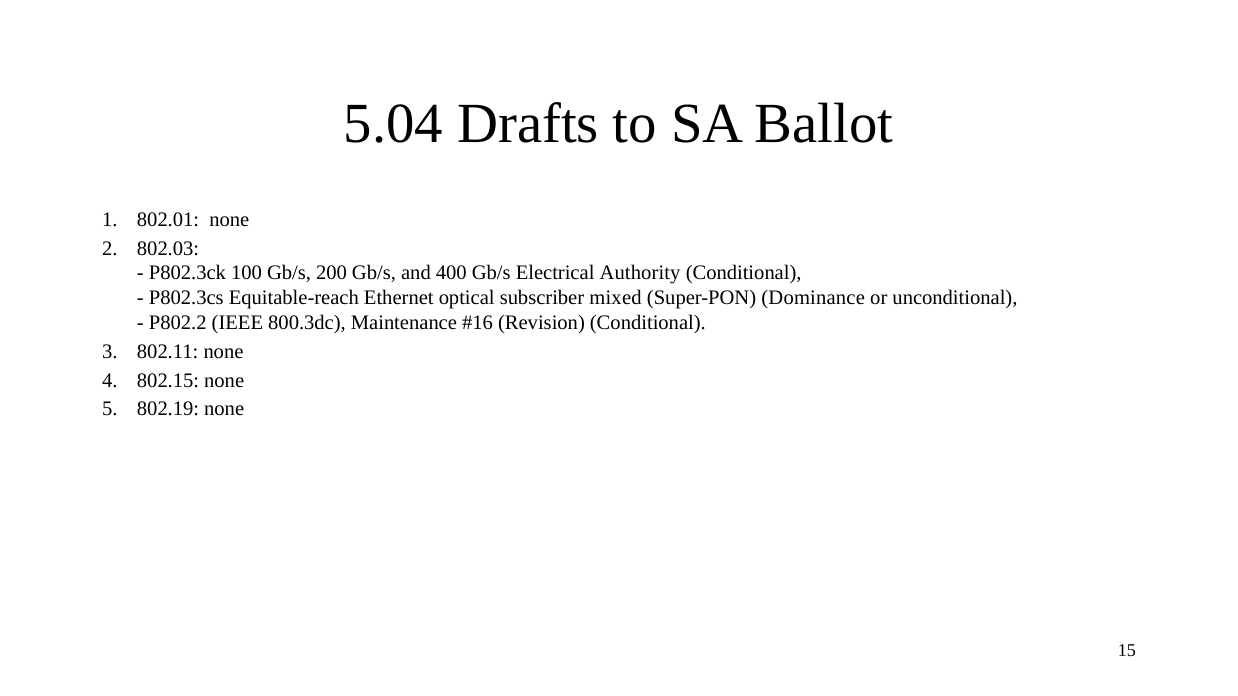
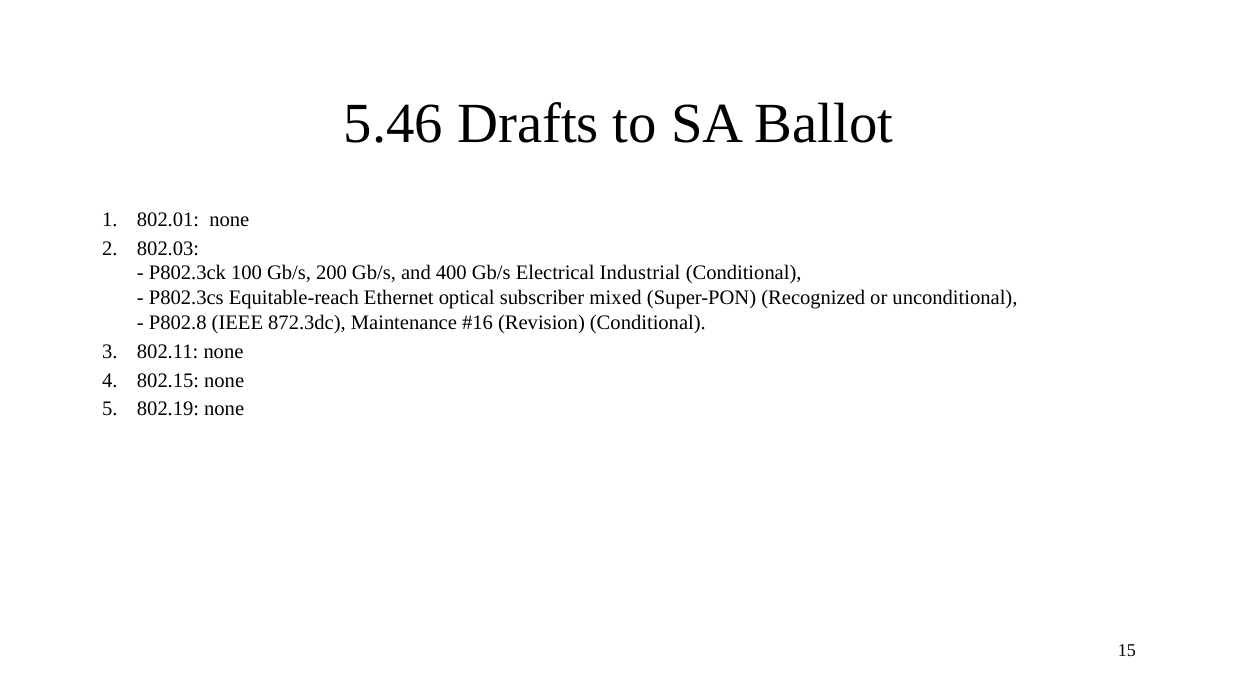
5.04: 5.04 -> 5.46
Authority: Authority -> Industrial
Dominance: Dominance -> Recognized
P802.2: P802.2 -> P802.8
800.3dc: 800.3dc -> 872.3dc
